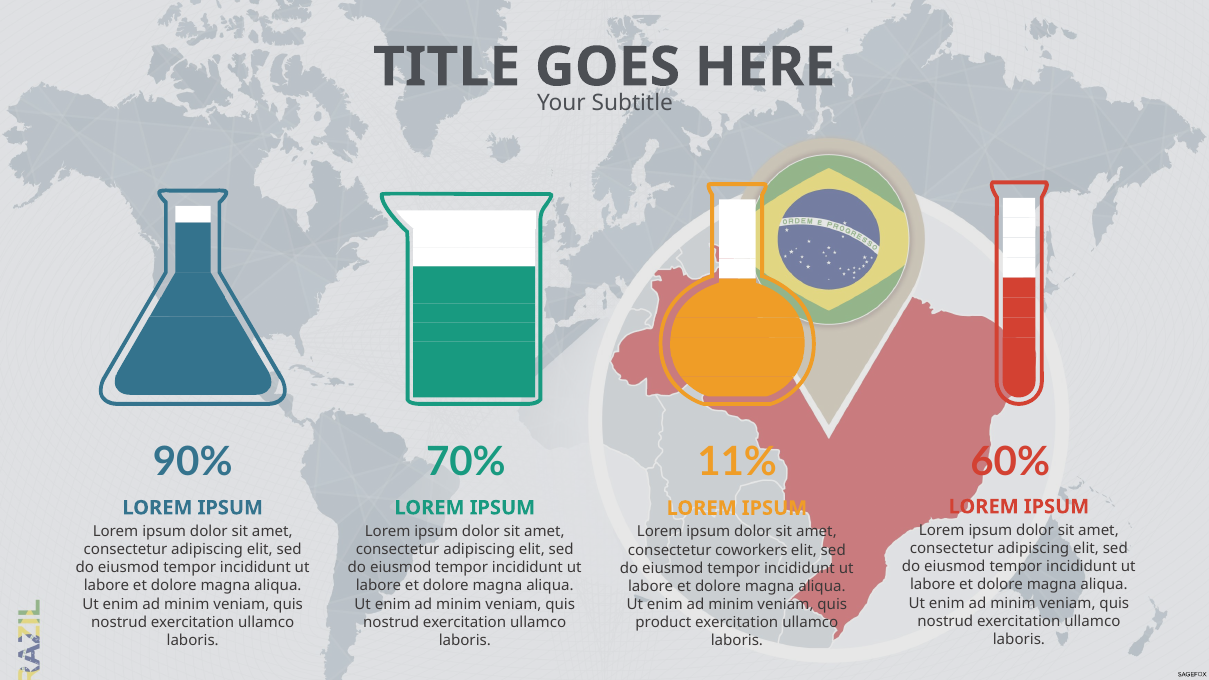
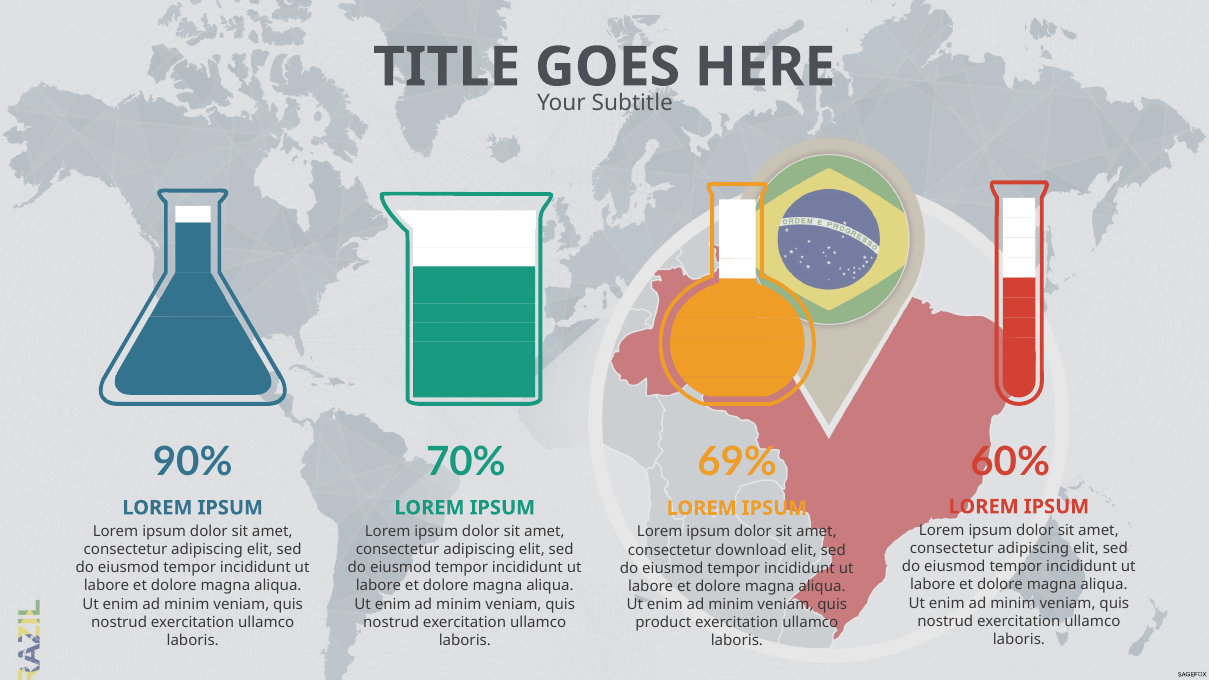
11%: 11% -> 69%
coworkers: coworkers -> download
